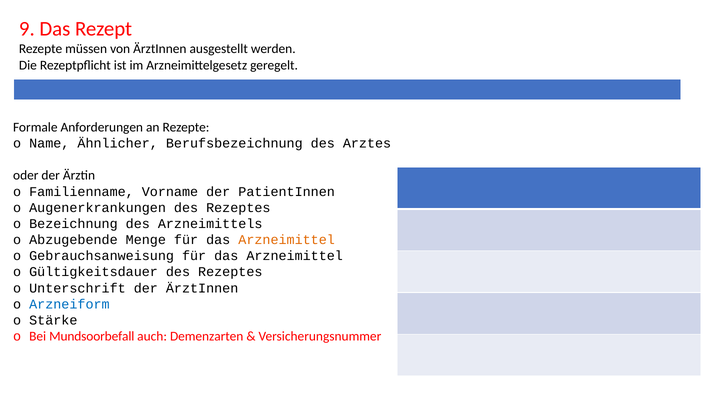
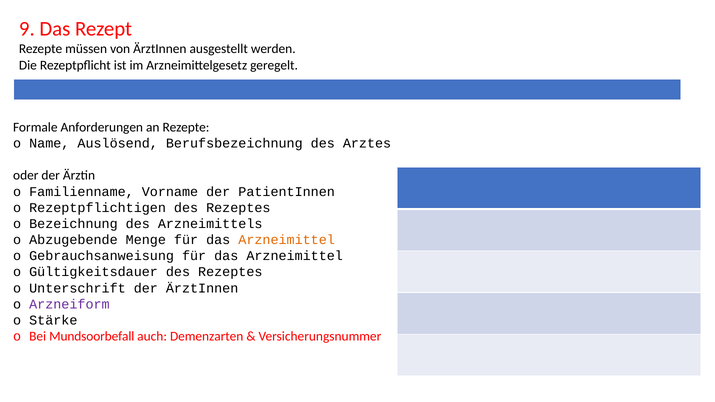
Ähnlicher: Ähnlicher -> Auslösend
Augenerkrankungen: Augenerkrankungen -> Rezeptpflichtigen
Arzneiform colour: blue -> purple
